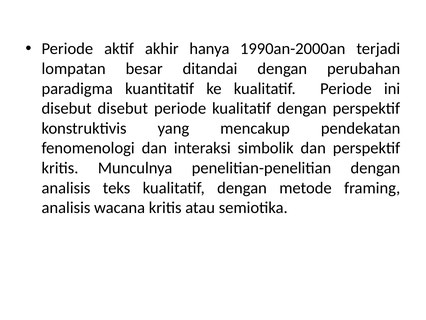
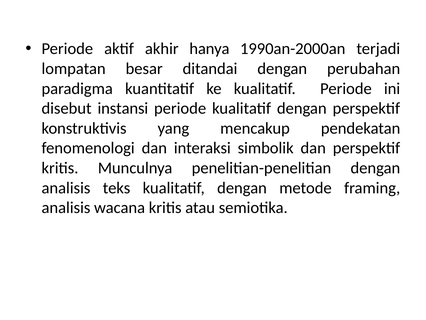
disebut disebut: disebut -> instansi
